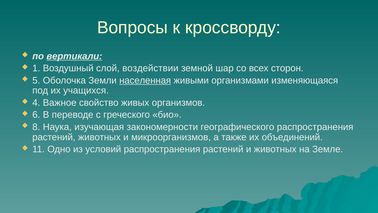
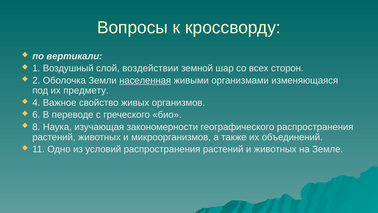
вертикали underline: present -> none
5: 5 -> 2
учащихся: учащихся -> предмету
